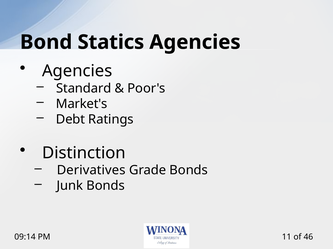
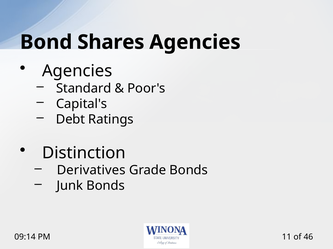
Statics: Statics -> Shares
Market's: Market's -> Capital's
